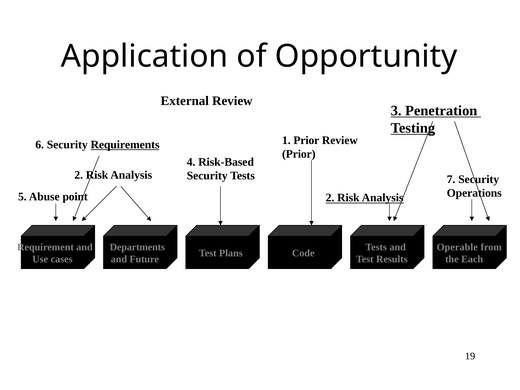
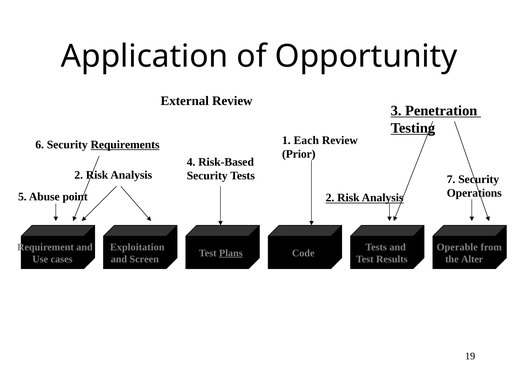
1 Prior: Prior -> Each
Departments: Departments -> Exploitation
Plans underline: none -> present
Future: Future -> Screen
Each: Each -> Alter
